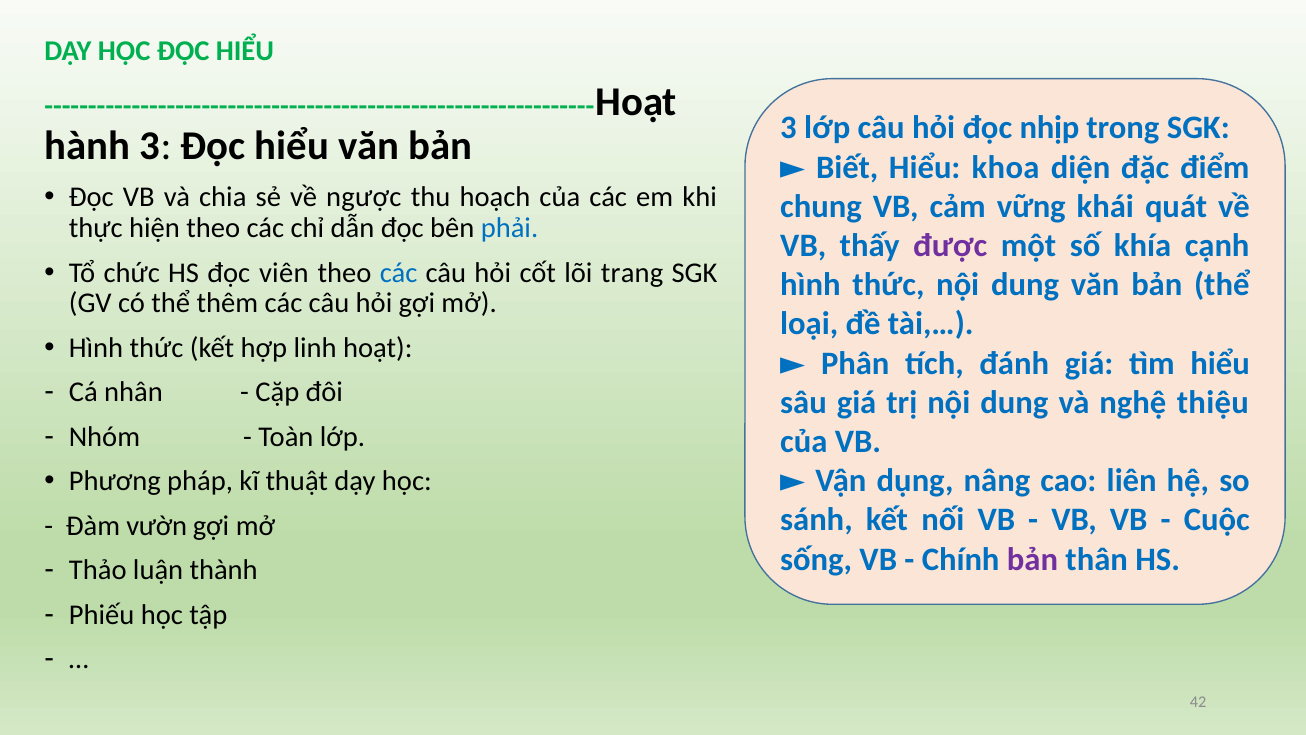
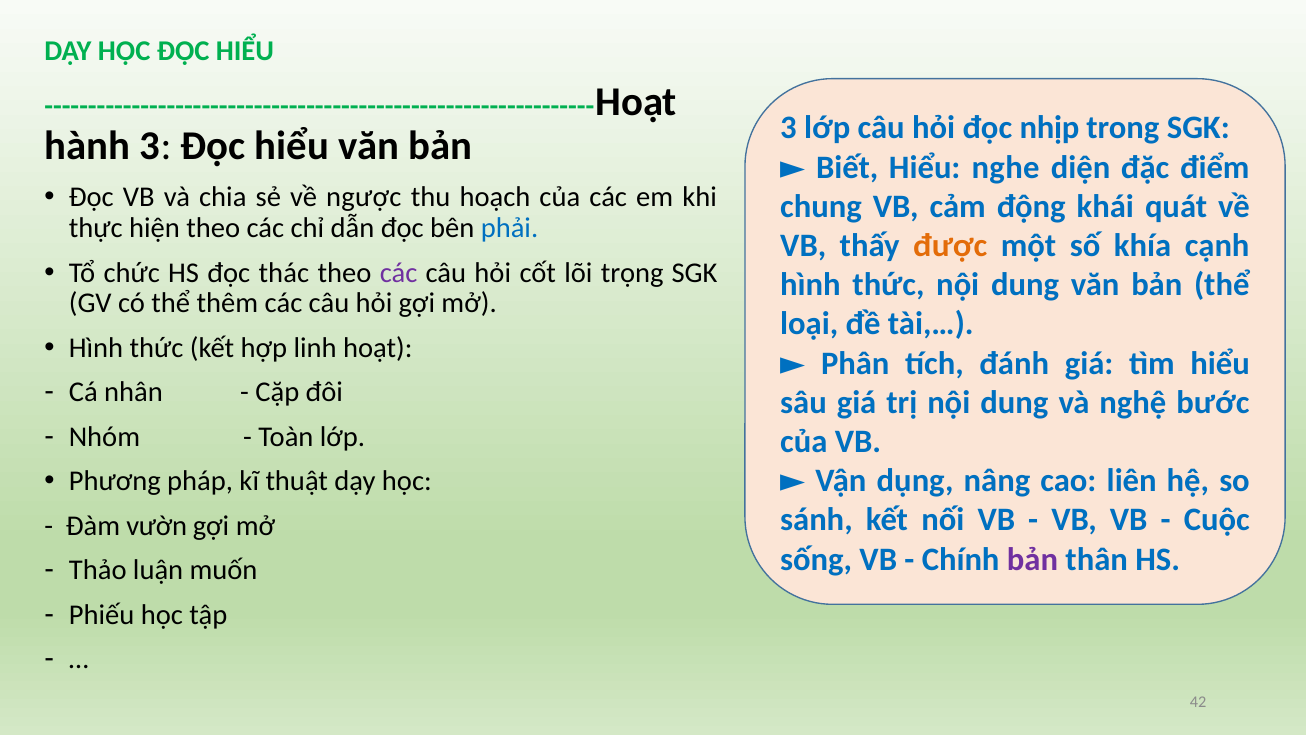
khoa: khoa -> nghe
vững: vững -> động
được colour: purple -> orange
viên: viên -> thác
các at (399, 272) colour: blue -> purple
trang: trang -> trọng
thiệu: thiệu -> bước
thành: thành -> muốn
